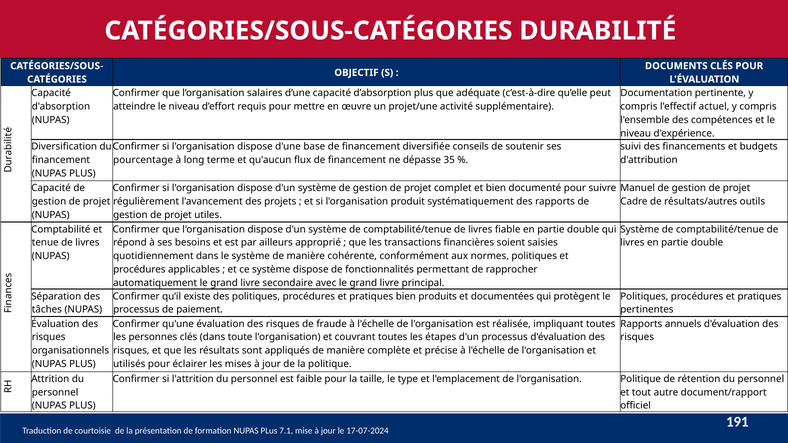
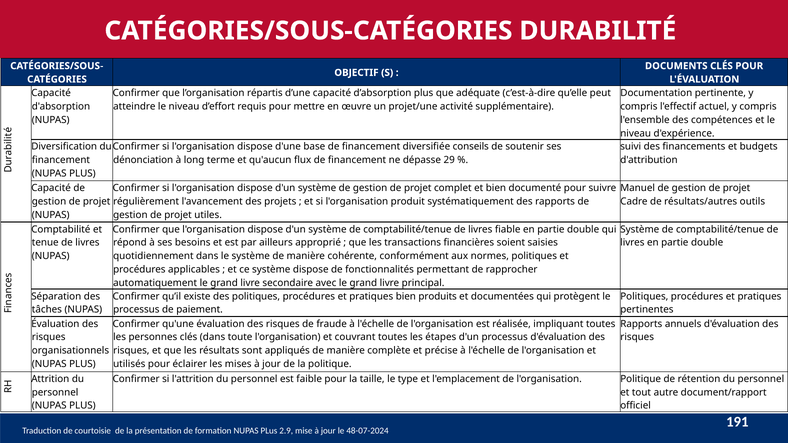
salaires: salaires -> répartis
pourcentage: pourcentage -> dénonciation
35: 35 -> 29
7.1: 7.1 -> 2.9
17-07-2024: 17-07-2024 -> 48-07-2024
